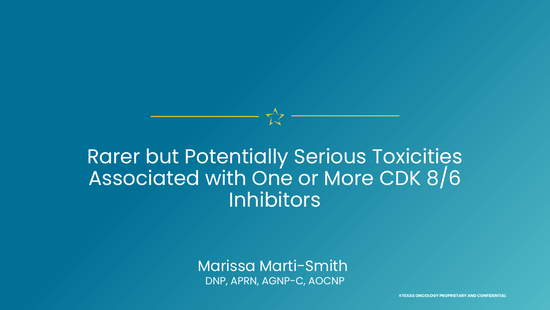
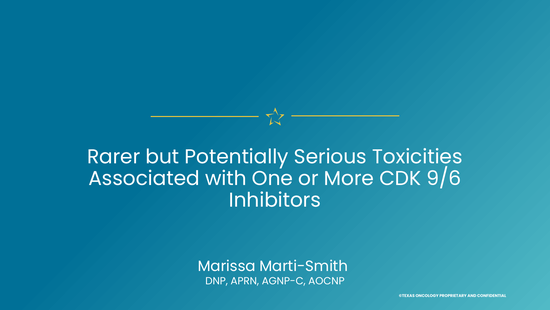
8/6: 8/6 -> 9/6
